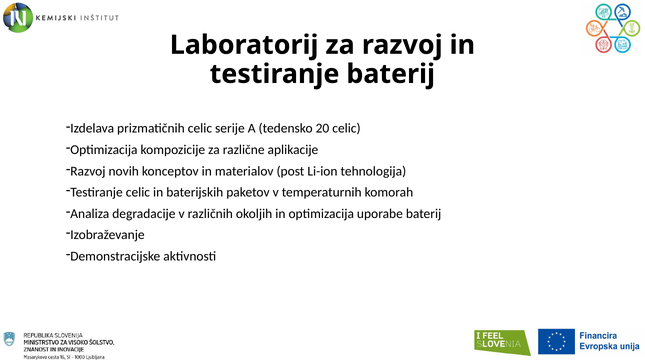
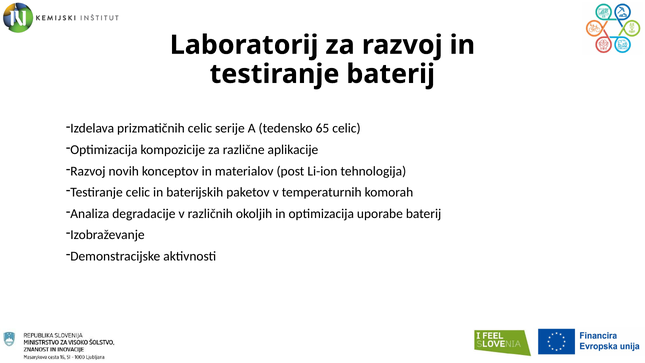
20: 20 -> 65
